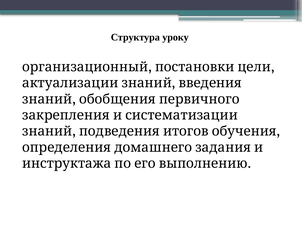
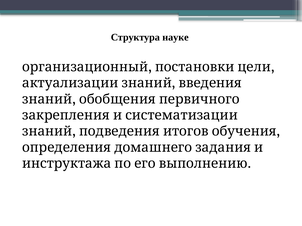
уроку: уроку -> науке
